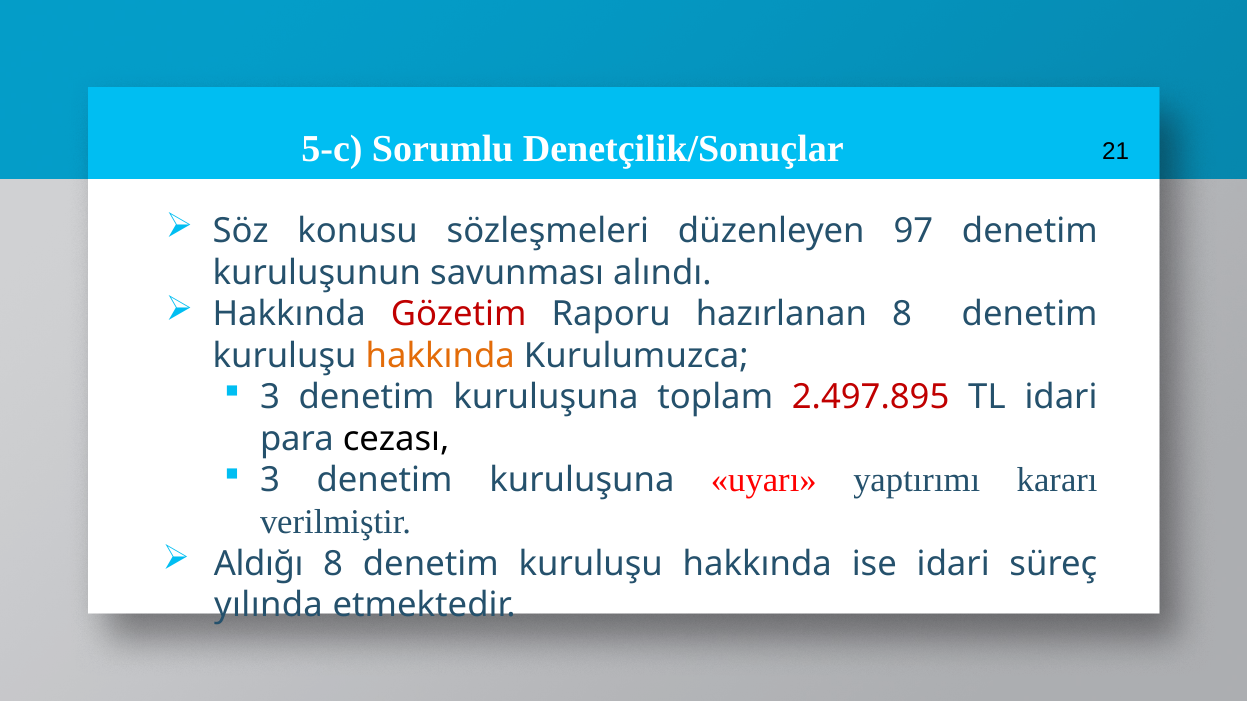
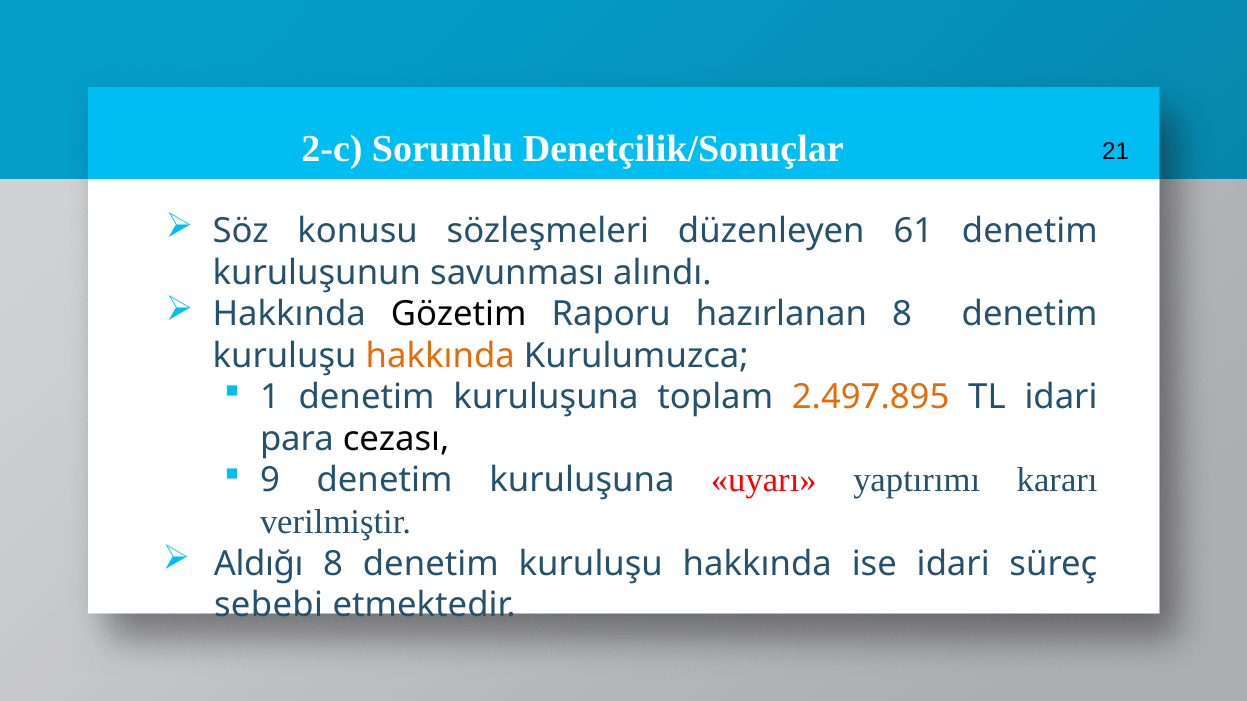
5-c: 5-c -> 2-c
97: 97 -> 61
Gözetim colour: red -> black
3 at (270, 398): 3 -> 1
2.497.895 colour: red -> orange
3 at (270, 481): 3 -> 9
yılında: yılında -> sebebi
